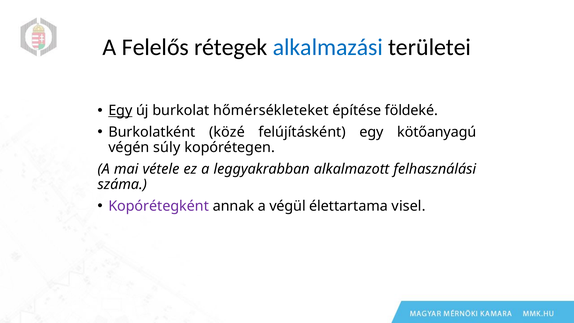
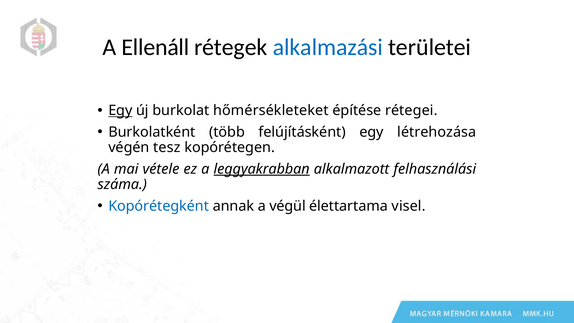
Felelős: Felelős -> Ellenáll
földeké: földeké -> rétegei
közé: közé -> több
kötőanyagú: kötőanyagú -> létrehozása
súly: súly -> tesz
leggyakrabban underline: none -> present
Kopórétegként colour: purple -> blue
